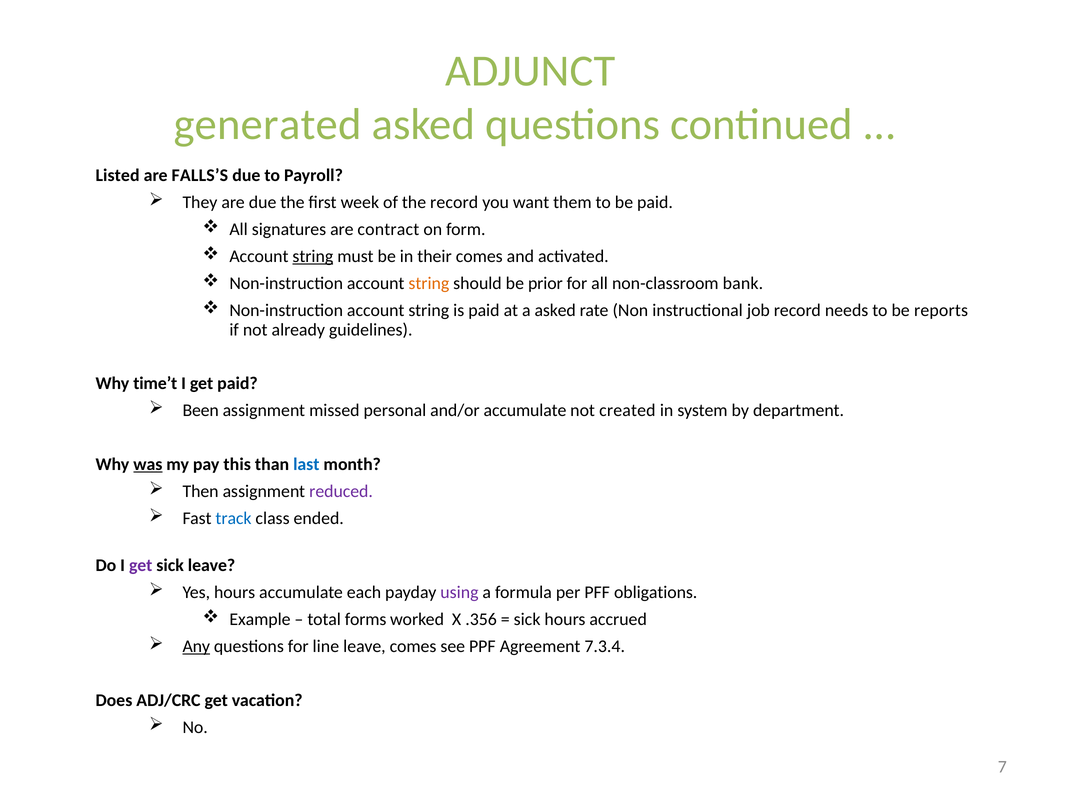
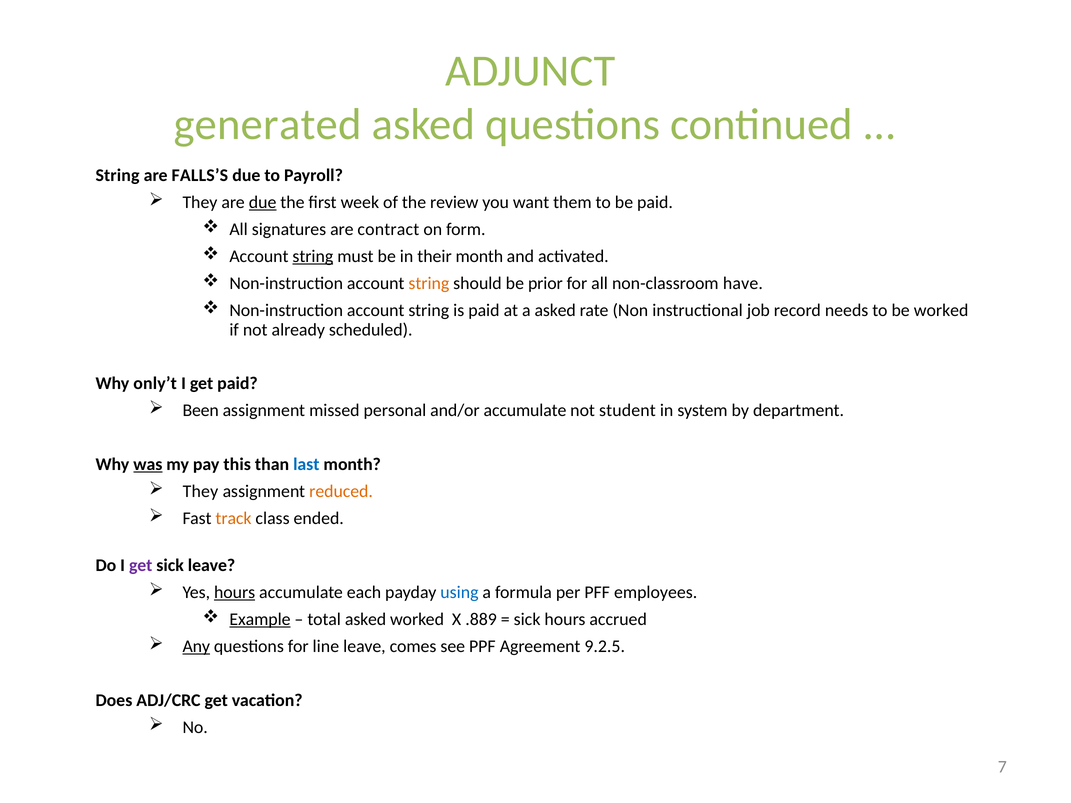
Listed at (118, 176): Listed -> String
due at (263, 203) underline: none -> present
the record: record -> review
their comes: comes -> month
bank: bank -> have
be reports: reports -> worked
guidelines: guidelines -> scheduled
time’t: time’t -> only’t
created: created -> student
Then at (201, 492): Then -> They
reduced colour: purple -> orange
track colour: blue -> orange
hours at (235, 592) underline: none -> present
using colour: purple -> blue
obligations: obligations -> employees
Example underline: none -> present
total forms: forms -> asked
.356: .356 -> .889
7.3.4: 7.3.4 -> 9.2.5
